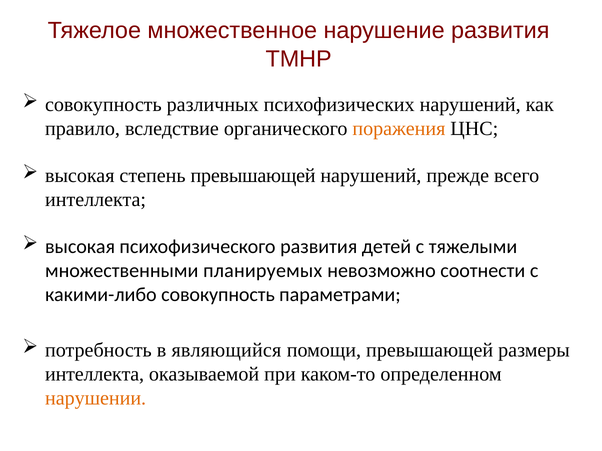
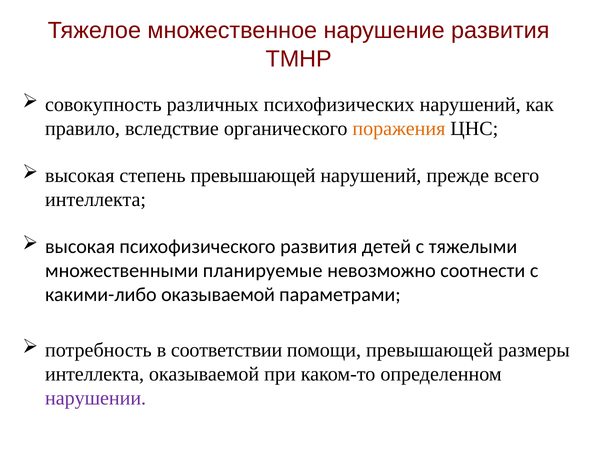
планируемых: планируемых -> планируемые
какими-либо совокупность: совокупность -> оказываемой
являющийся: являющийся -> соответствии
нарушении colour: orange -> purple
